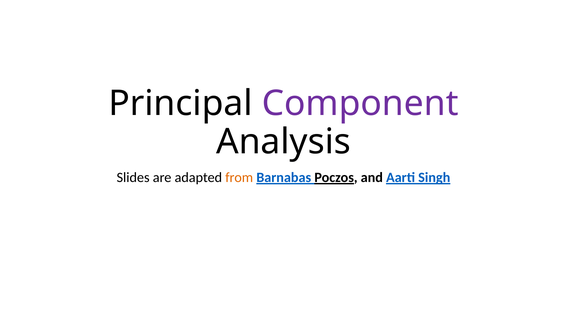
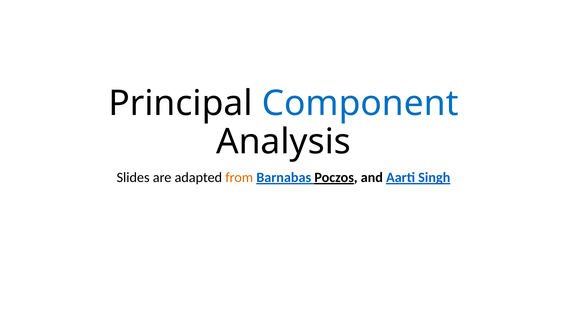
Component colour: purple -> blue
